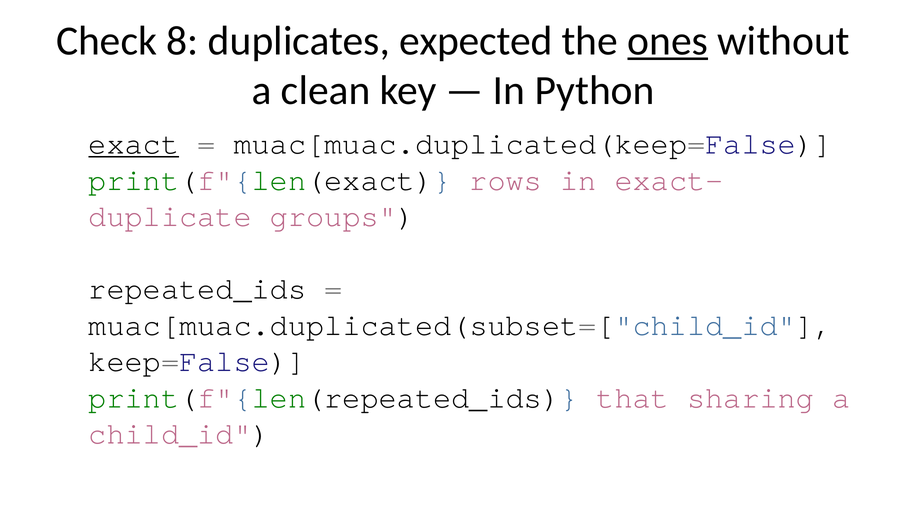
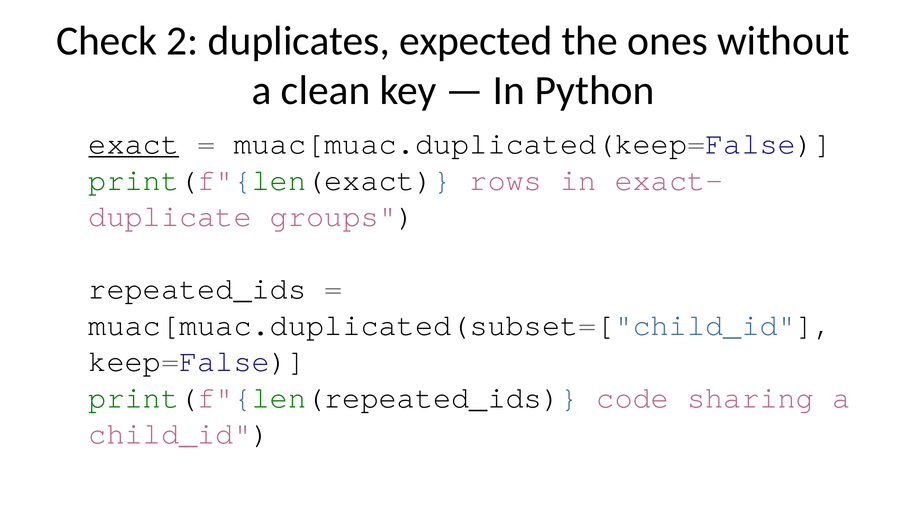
8: 8 -> 2
ones underline: present -> none
that: that -> code
